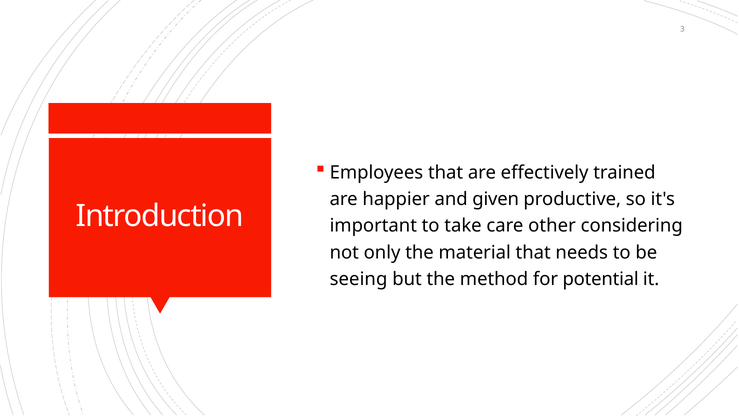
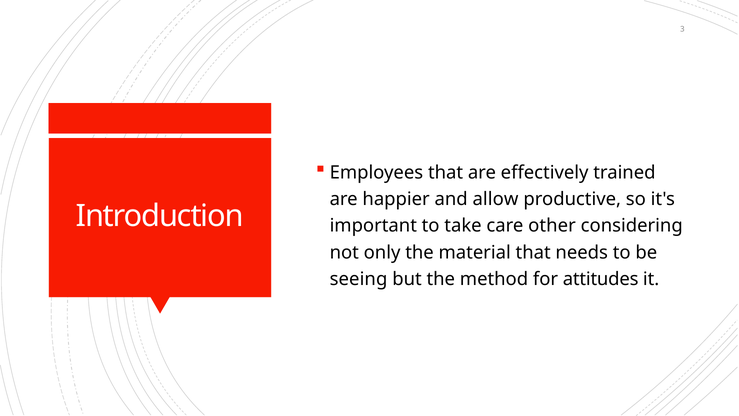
given: given -> allow
potential: potential -> attitudes
